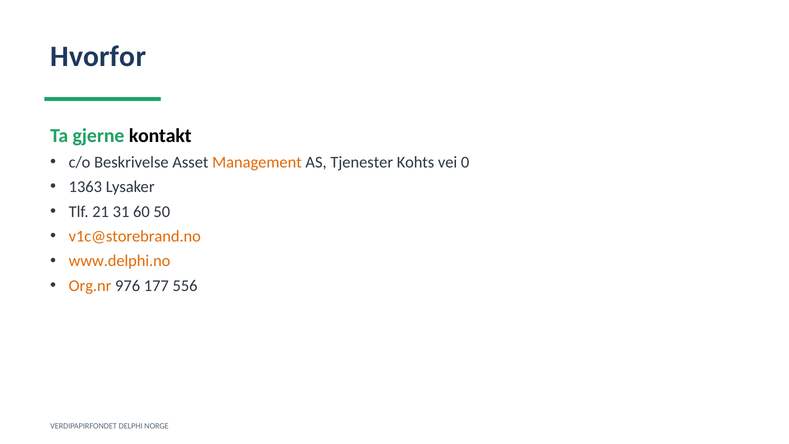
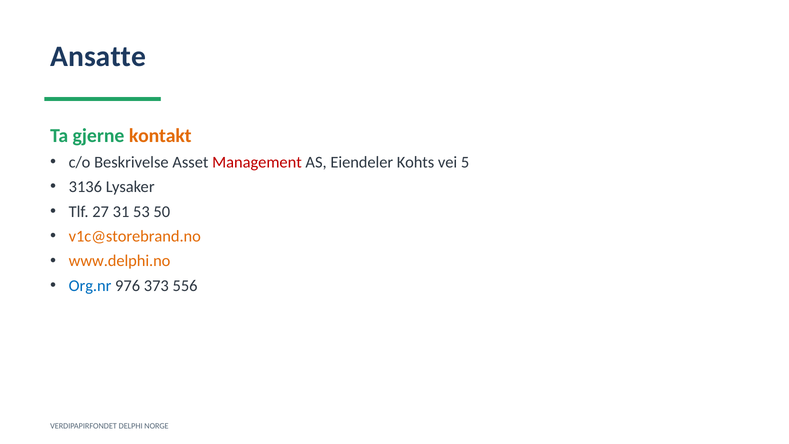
Hvorfor: Hvorfor -> Ansatte
kontakt colour: black -> orange
Management colour: orange -> red
Tjenester: Tjenester -> Eiendeler
0: 0 -> 5
1363: 1363 -> 3136
21: 21 -> 27
60: 60 -> 53
Org.nr colour: orange -> blue
177: 177 -> 373
